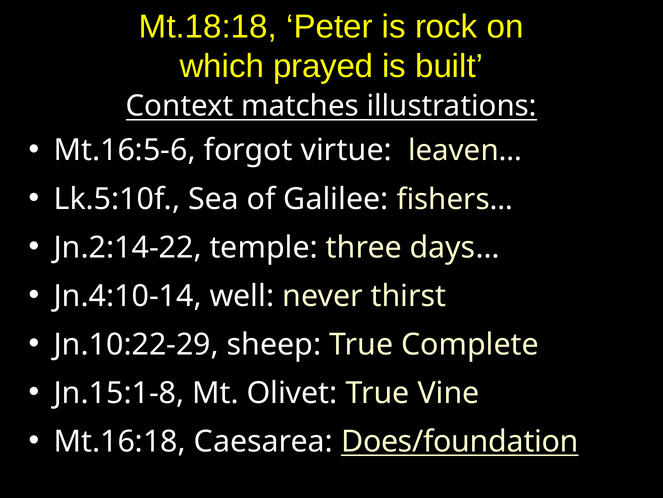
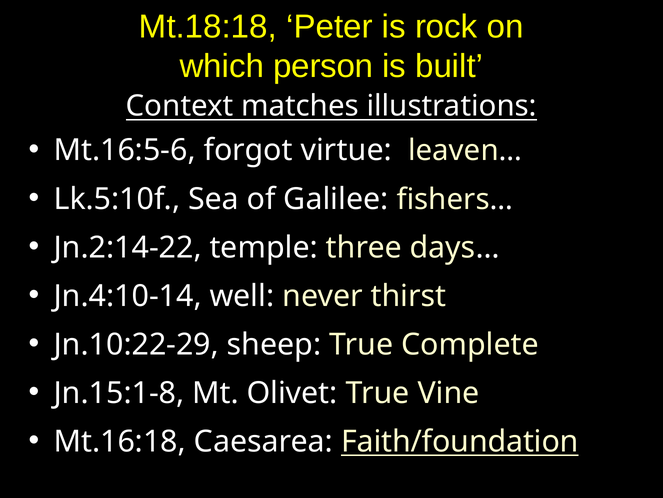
prayed: prayed -> person
Does/foundation: Does/foundation -> Faith/foundation
